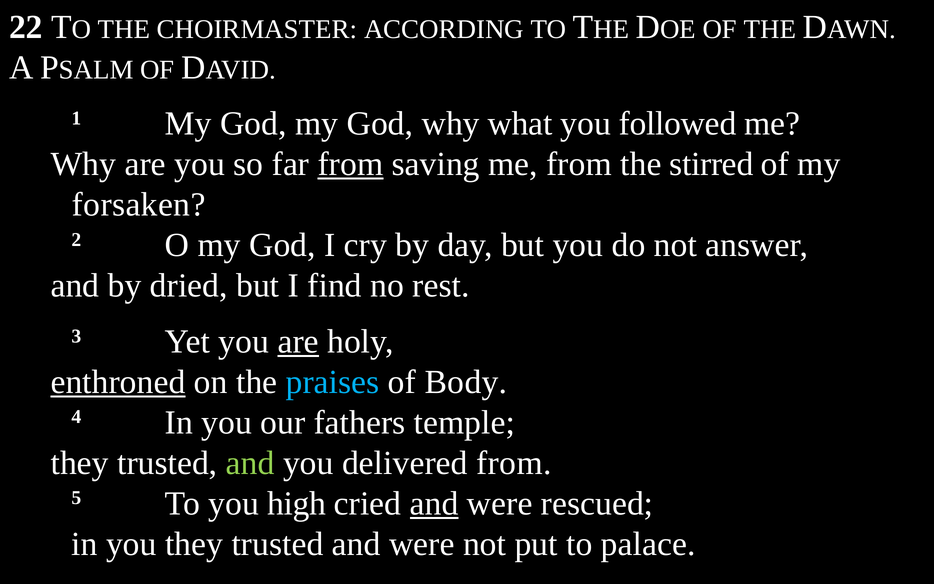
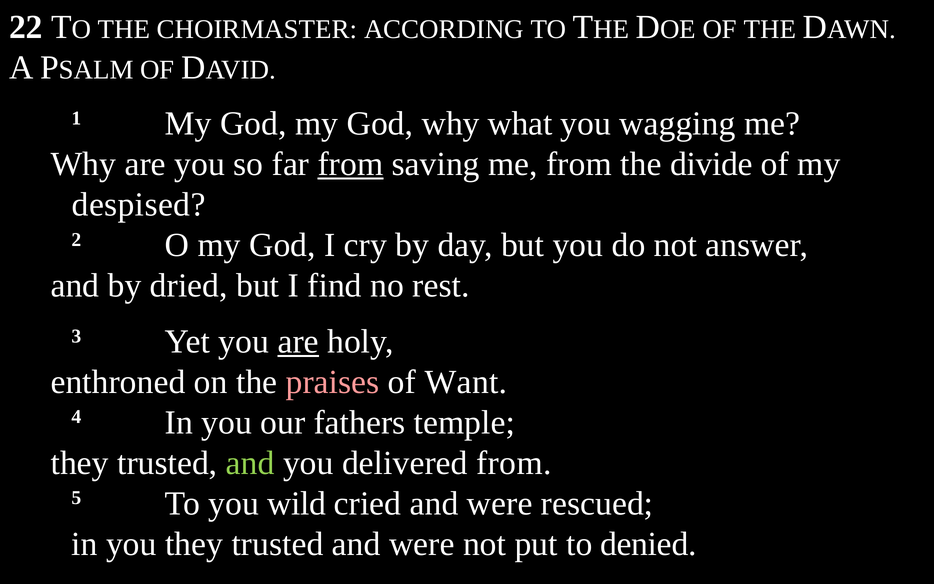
followed: followed -> wagging
stirred: stirred -> divide
forsaken: forsaken -> despised
enthroned underline: present -> none
praises colour: light blue -> pink
Body: Body -> Want
high: high -> wild
and at (434, 503) underline: present -> none
palace: palace -> denied
